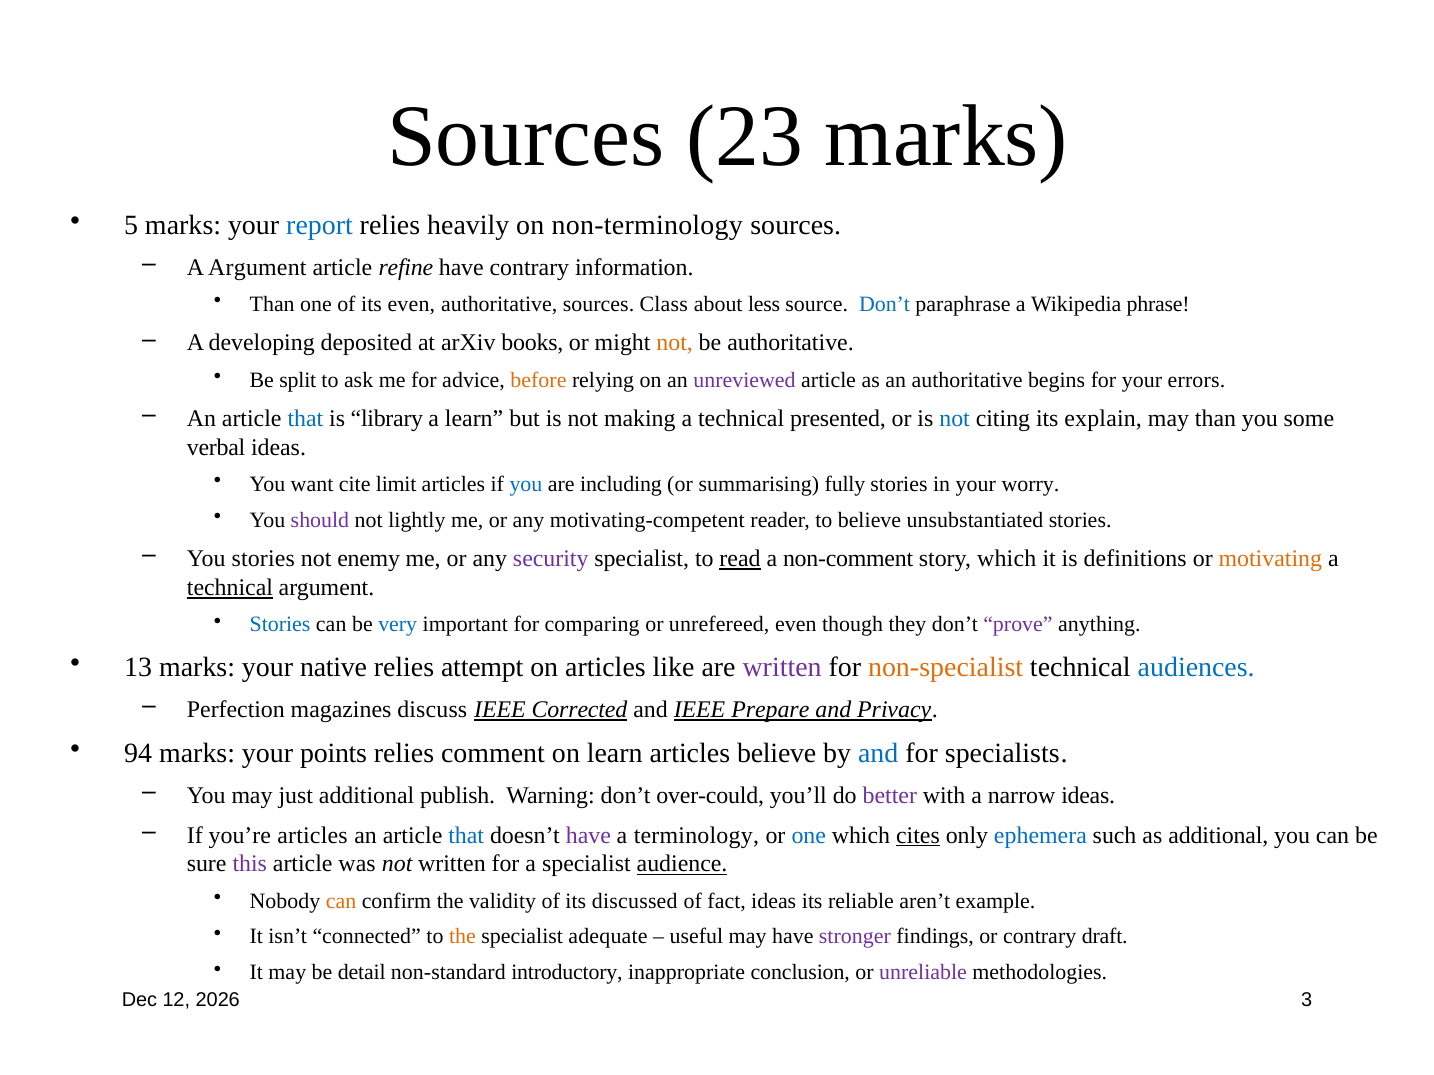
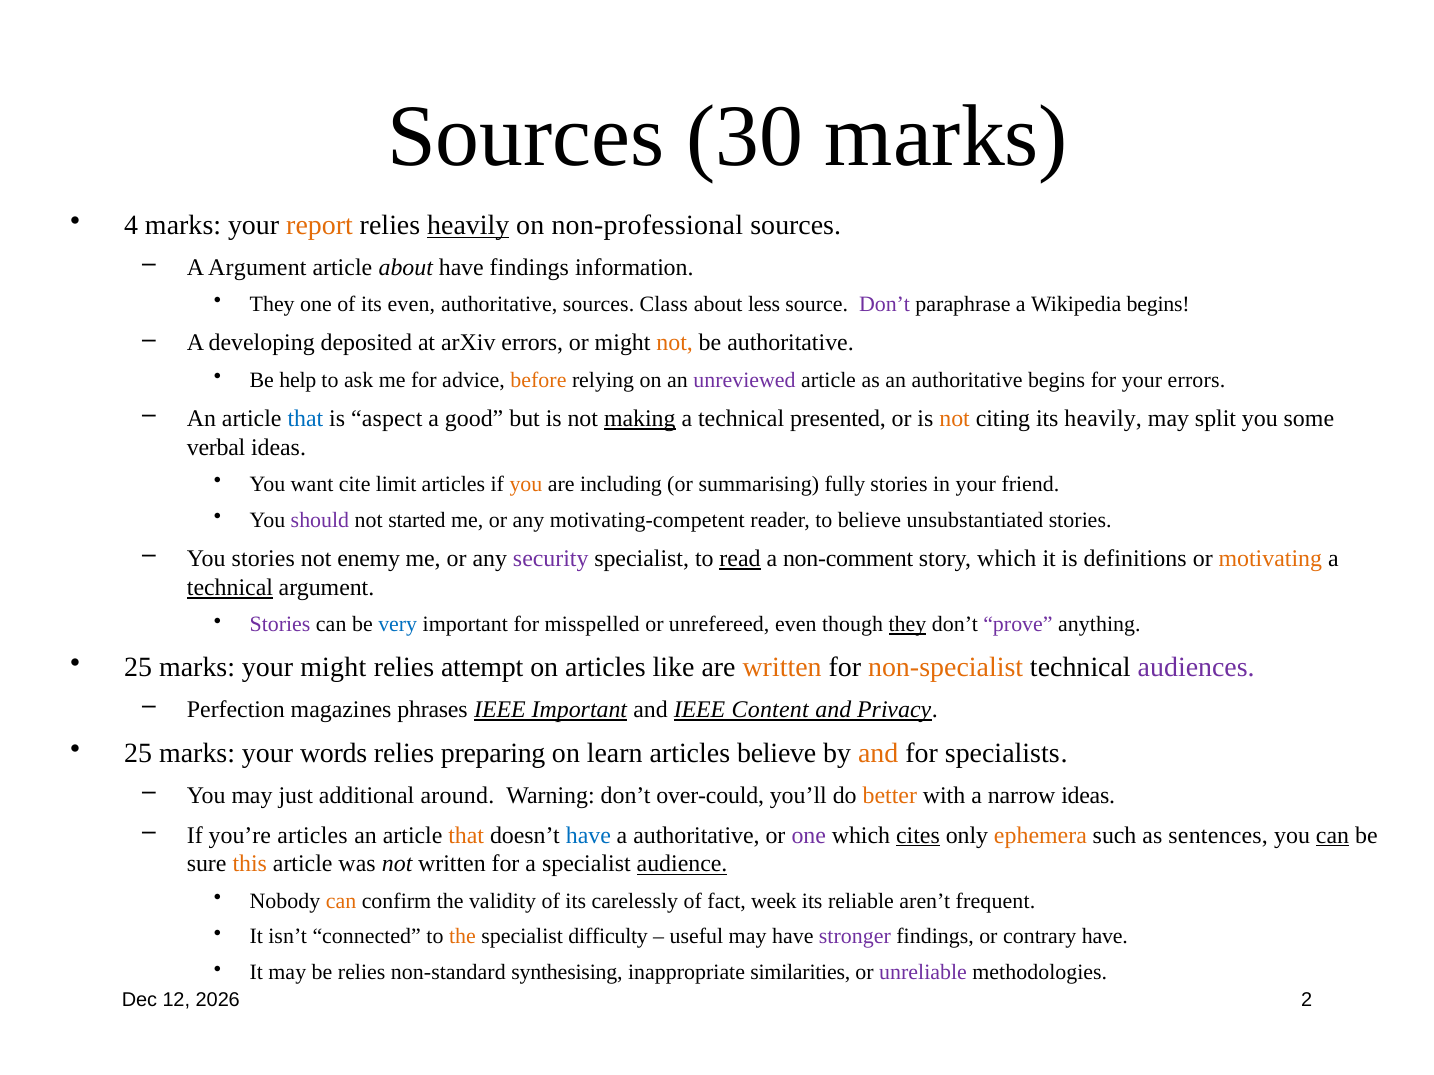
23: 23 -> 30
5: 5 -> 4
report colour: blue -> orange
heavily at (468, 226) underline: none -> present
non-terminology: non-terminology -> non-professional
article refine: refine -> about
have contrary: contrary -> findings
Than at (272, 304): Than -> They
Don’t at (885, 304) colour: blue -> purple
Wikipedia phrase: phrase -> begins
arXiv books: books -> errors
split: split -> help
library: library -> aspect
a learn: learn -> good
making underline: none -> present
not at (955, 419) colour: blue -> orange
its explain: explain -> heavily
may than: than -> split
you at (526, 485) colour: blue -> orange
worry: worry -> friend
lightly: lightly -> started
Stories at (280, 625) colour: blue -> purple
comparing: comparing -> misspelled
they at (907, 625) underline: none -> present
13 at (138, 668): 13 -> 25
your native: native -> might
written at (782, 668) colour: purple -> orange
audiences colour: blue -> purple
discuss: discuss -> phrases
IEEE Corrected: Corrected -> Important
Prepare: Prepare -> Content
94 at (138, 754): 94 -> 25
points: points -> words
comment: comment -> preparing
and at (878, 754) colour: blue -> orange
publish: publish -> around
better colour: purple -> orange
that at (466, 836) colour: blue -> orange
have at (588, 836) colour: purple -> blue
a terminology: terminology -> authoritative
one at (809, 836) colour: blue -> purple
ephemera colour: blue -> orange
as additional: additional -> sentences
can at (1333, 836) underline: none -> present
this colour: purple -> orange
discussed: discussed -> carelessly
fact ideas: ideas -> week
example: example -> frequent
adequate: adequate -> difficulty
contrary draft: draft -> have
be detail: detail -> relies
introductory: introductory -> synthesising
conclusion: conclusion -> similarities
3: 3 -> 2
